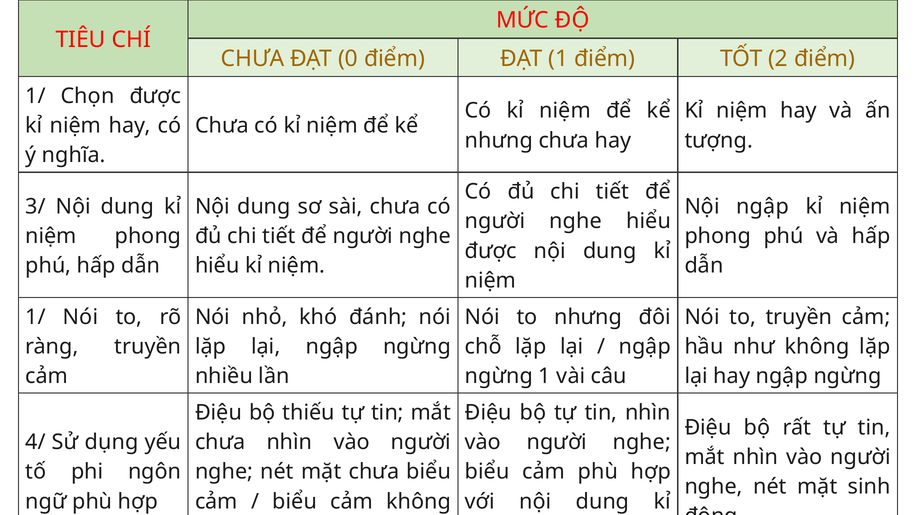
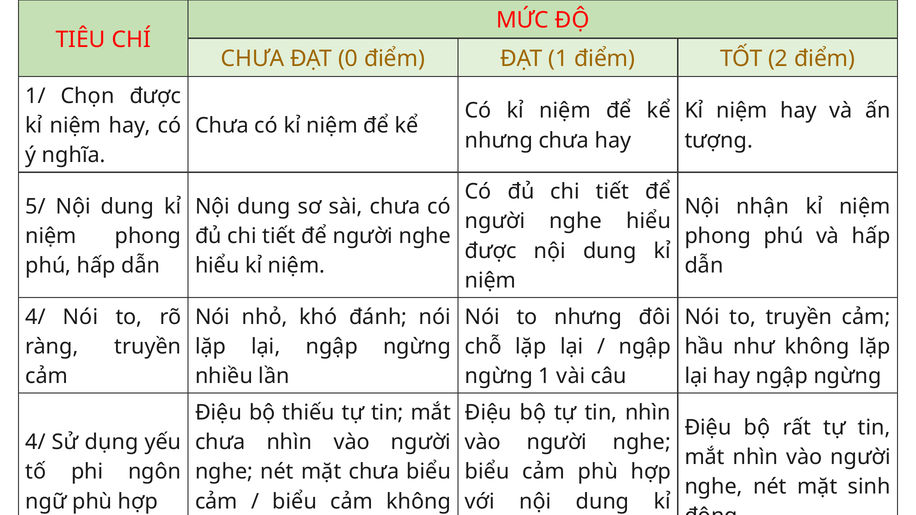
3/ at (35, 207): 3/ -> 5/
Nội ngập: ngập -> nhận
1/ at (35, 317): 1/ -> 4/
